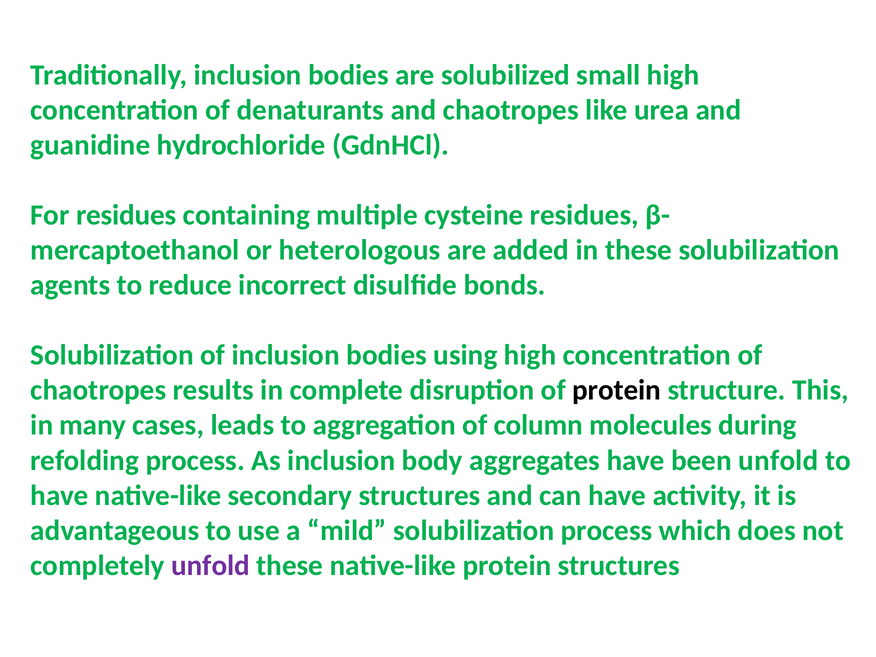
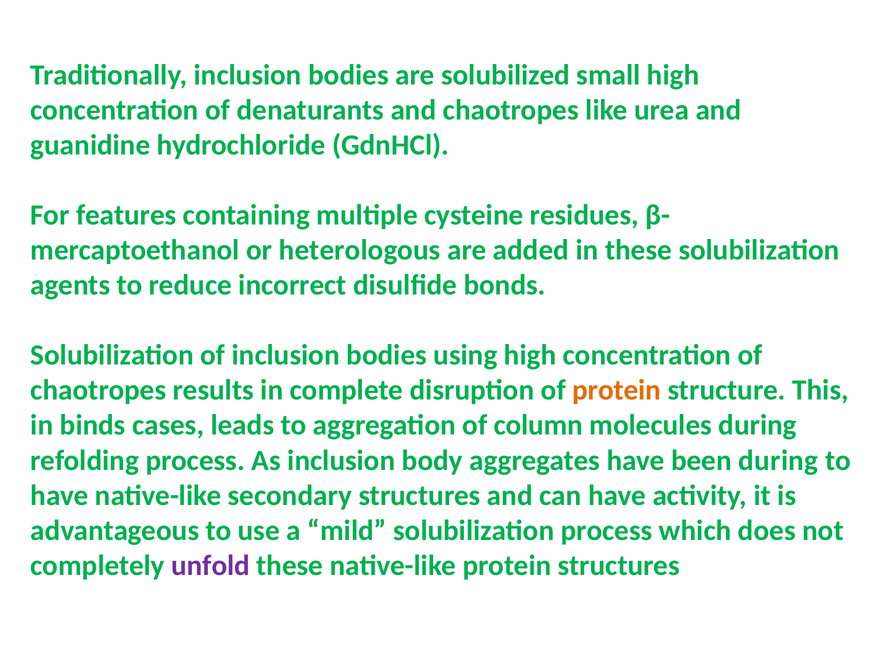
For residues: residues -> features
protein at (617, 390) colour: black -> orange
many: many -> binds
been unfold: unfold -> during
